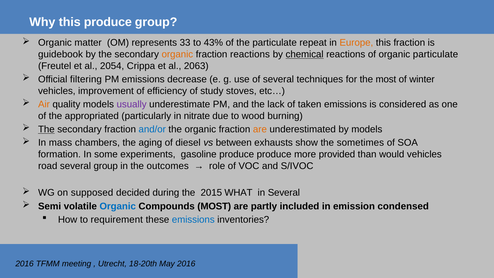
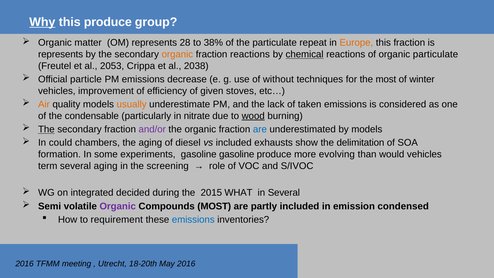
Why underline: none -> present
33: 33 -> 28
43%: 43% -> 38%
guidebook at (61, 54): guidebook -> represents
2054: 2054 -> 2053
2063: 2063 -> 2038
filtering: filtering -> particle
of several: several -> without
study: study -> given
usually colour: purple -> orange
appropriated: appropriated -> condensable
wood underline: none -> present
and/or colour: blue -> purple
are at (260, 129) colour: orange -> blue
mass: mass -> could
vs between: between -> included
sometimes: sometimes -> delimitation
gasoline produce: produce -> gasoline
provided: provided -> evolving
road: road -> term
several group: group -> aging
outcomes: outcomes -> screening
supposed: supposed -> integrated
Organic at (118, 206) colour: blue -> purple
